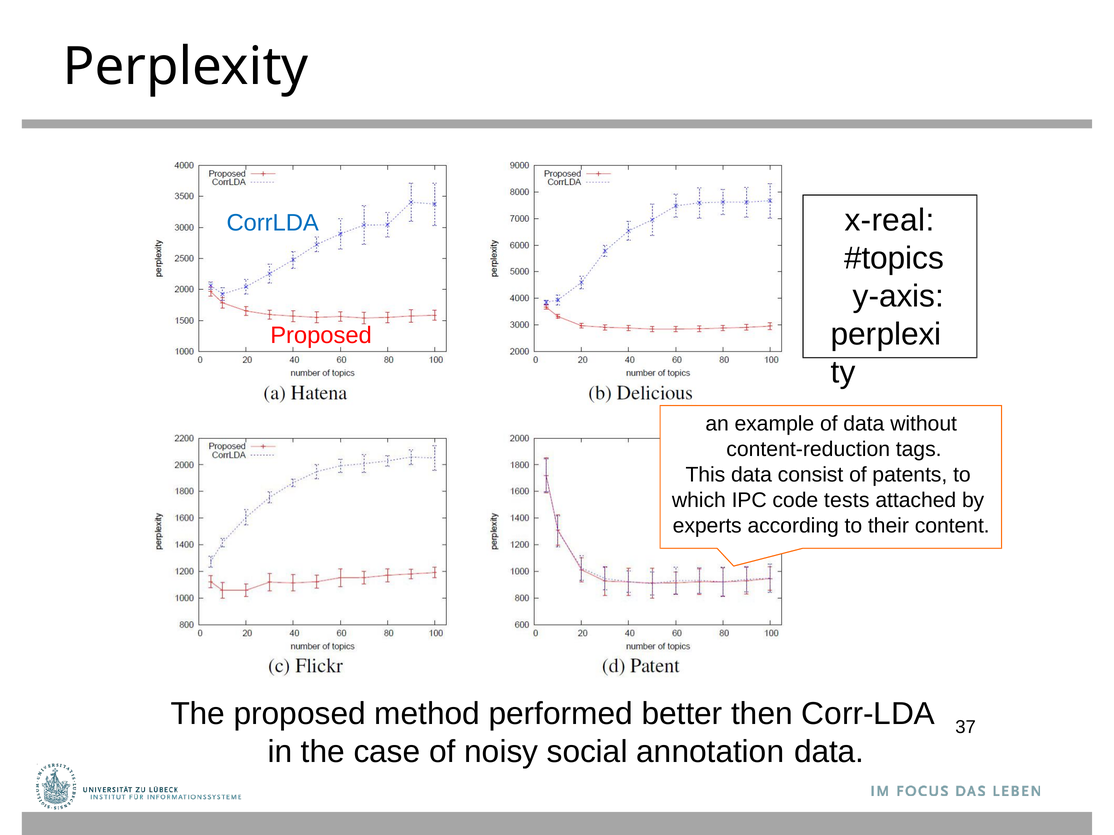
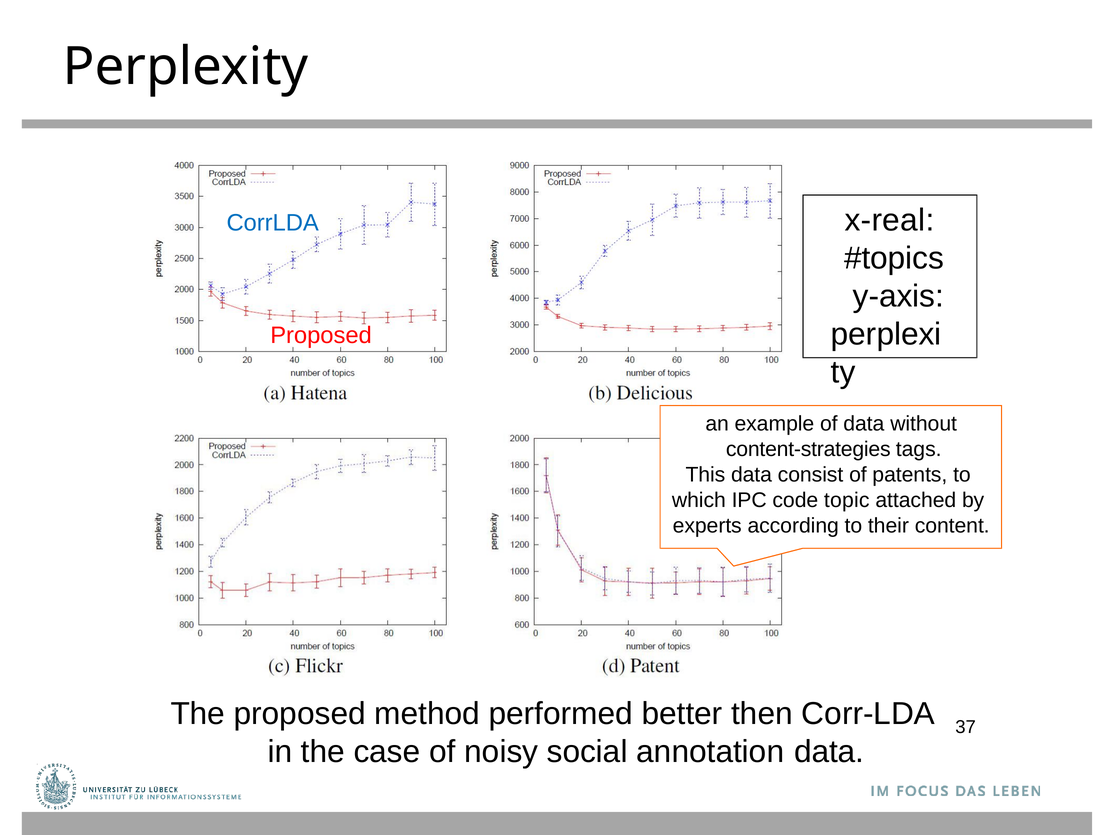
content-reduction: content-reduction -> content-strategies
tests: tests -> topic
